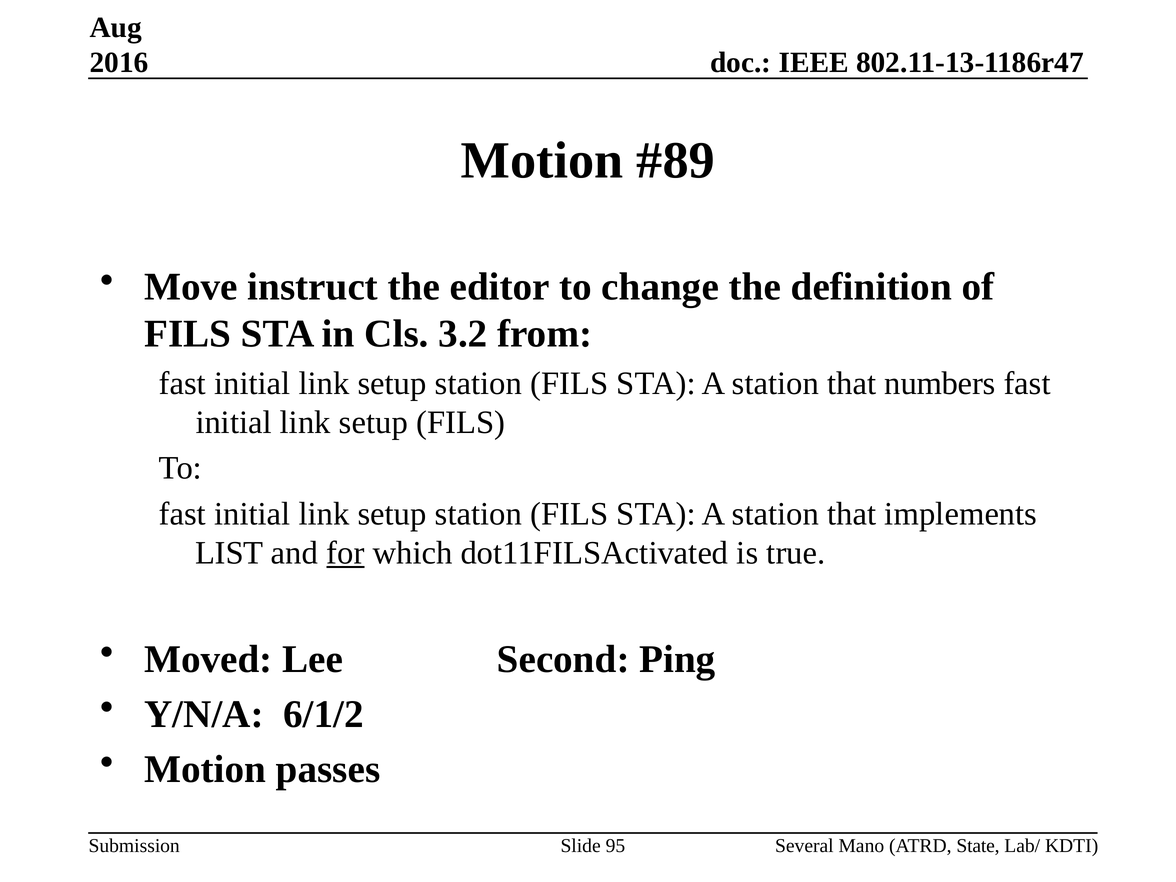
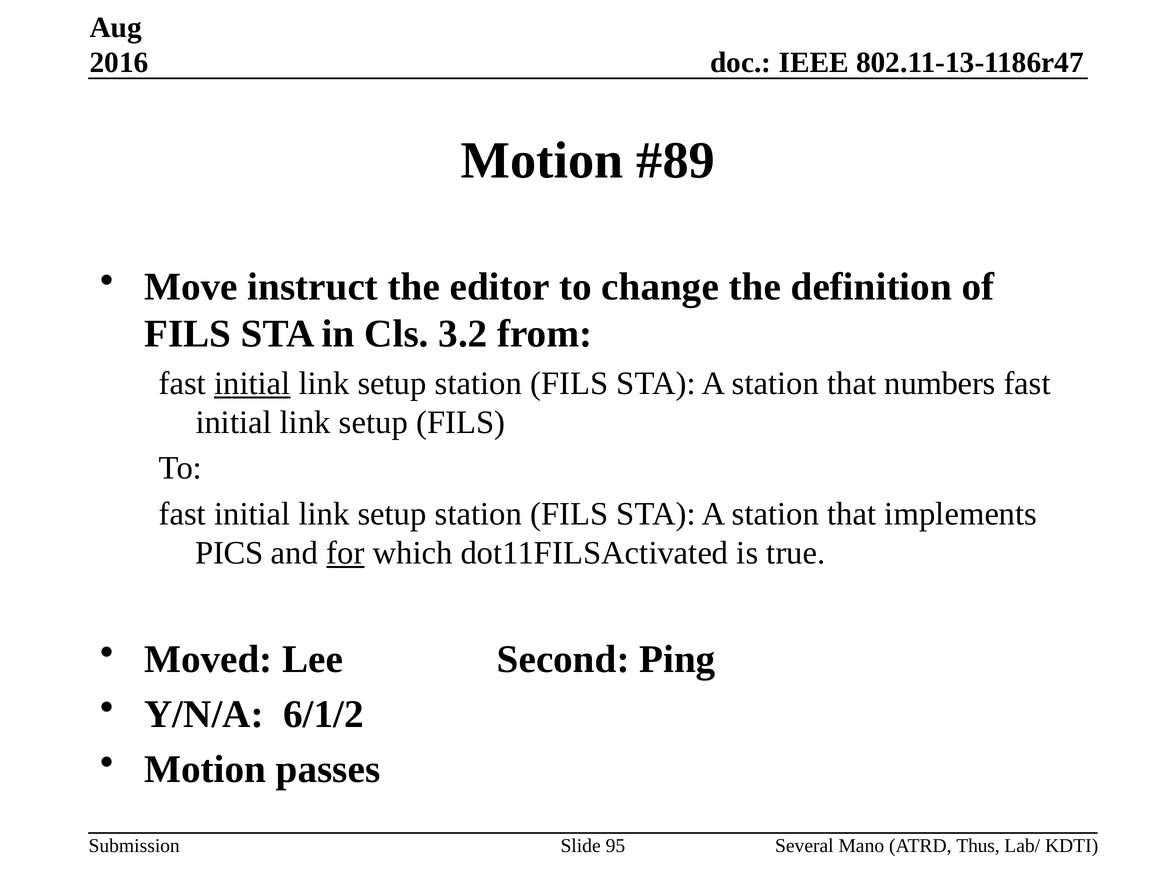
initial at (252, 383) underline: none -> present
LIST: LIST -> PICS
State: State -> Thus
